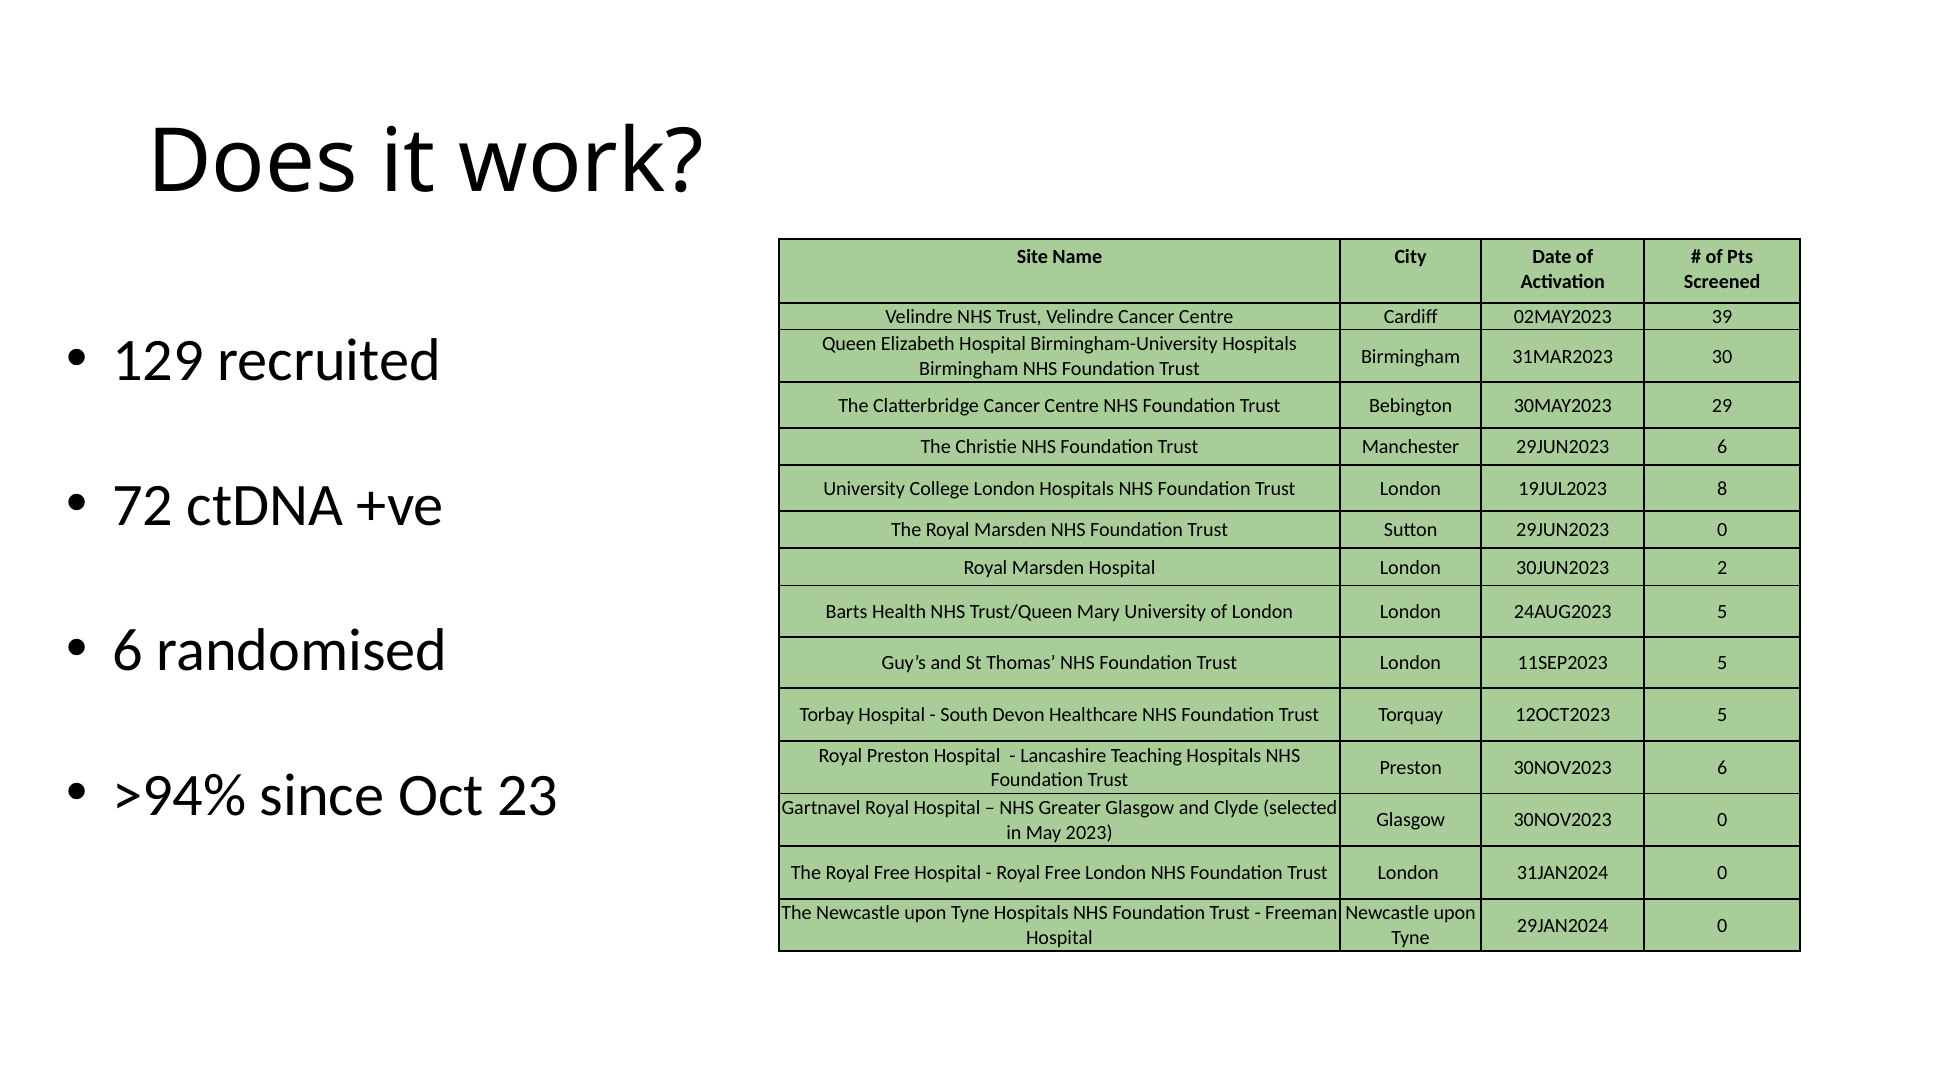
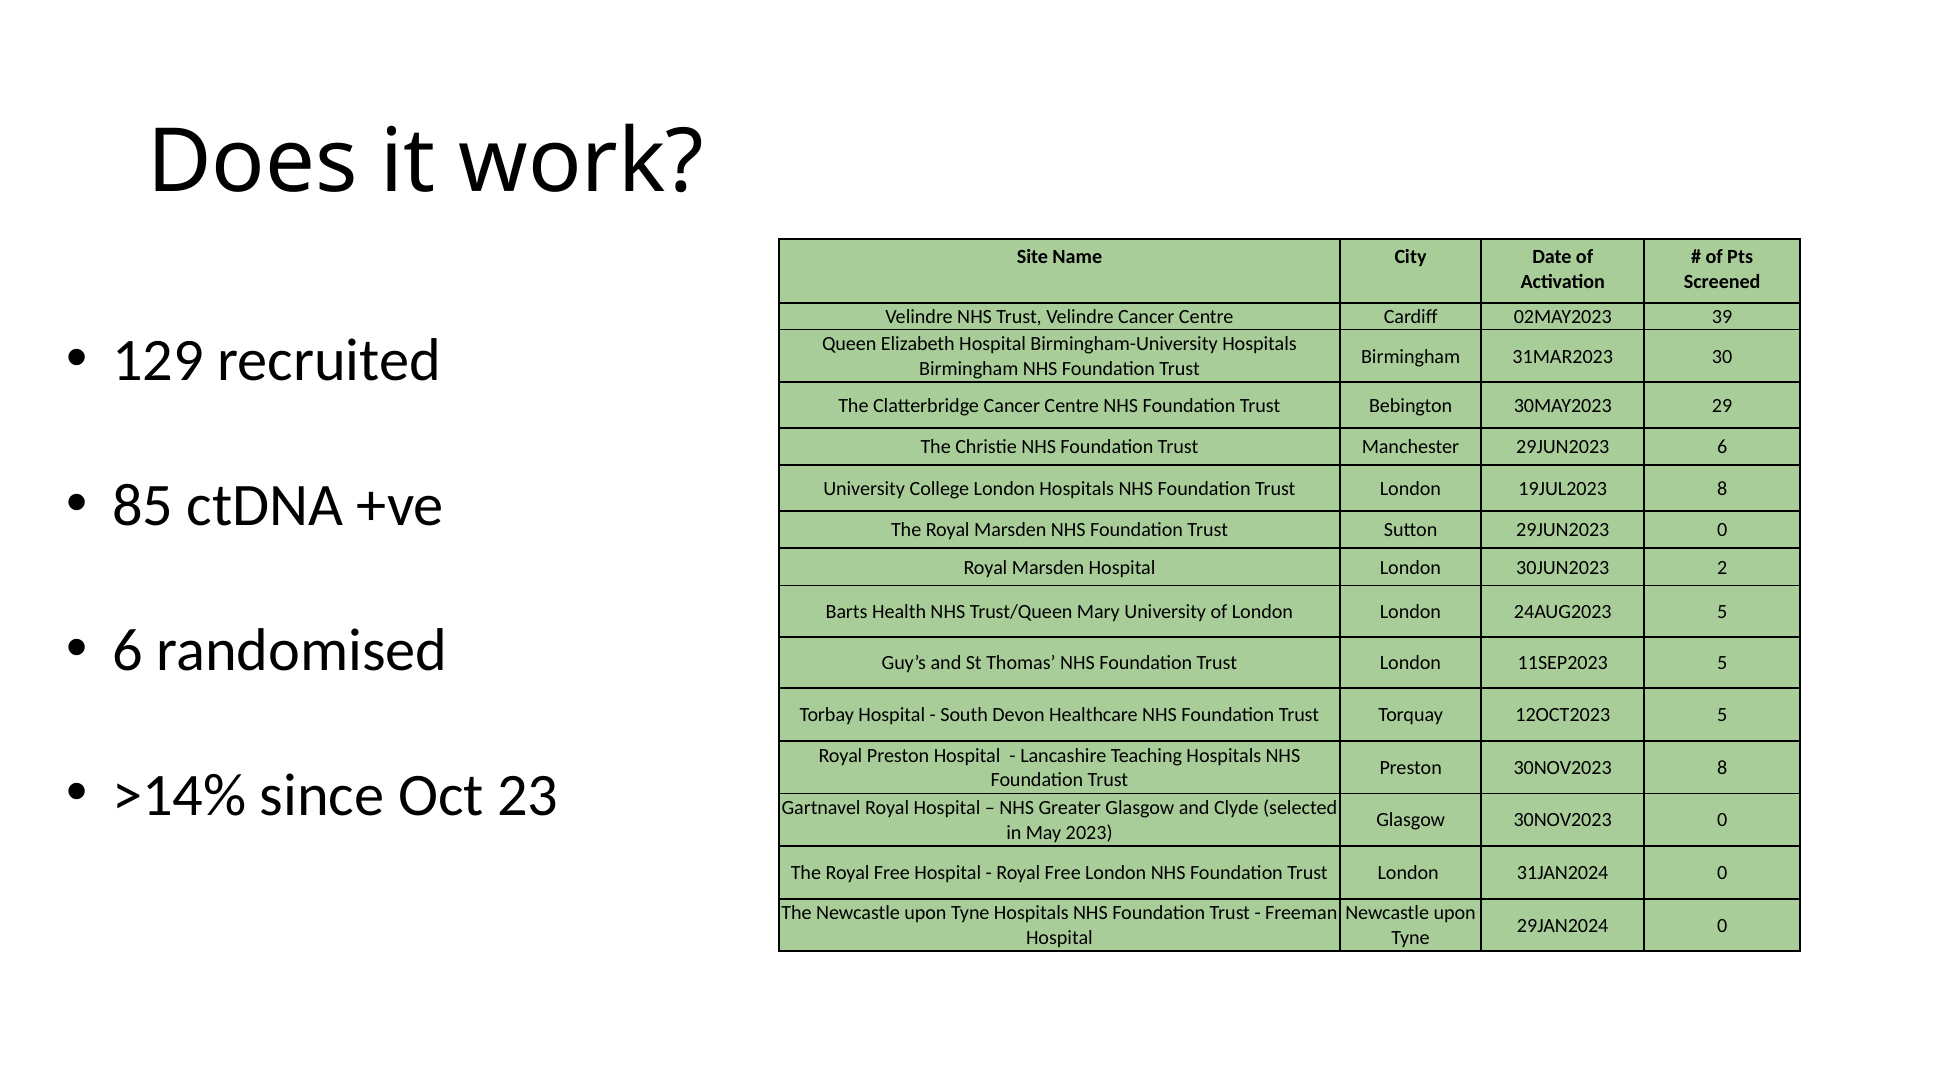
72: 72 -> 85
30NOV2023 6: 6 -> 8
>94%: >94% -> >14%
